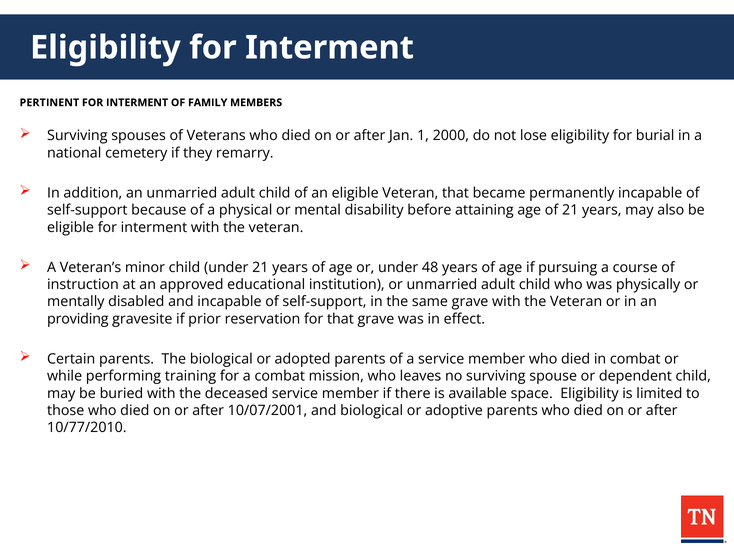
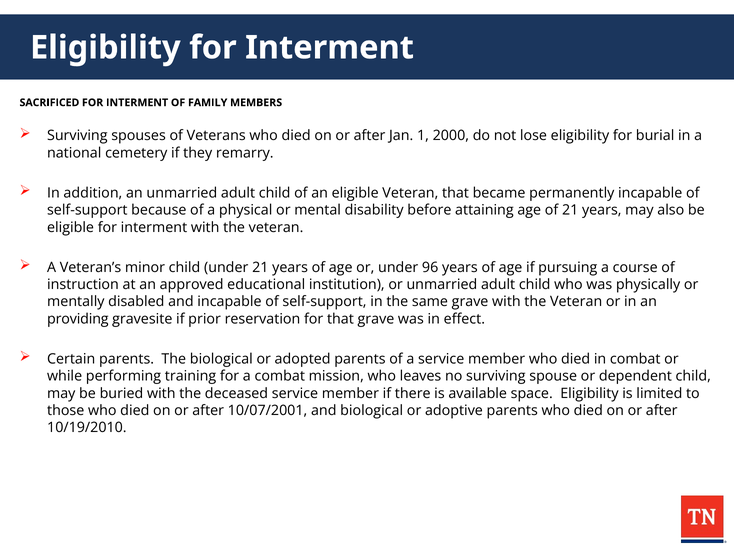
PERTINENT: PERTINENT -> SACRIFICED
48: 48 -> 96
10/77/2010: 10/77/2010 -> 10/19/2010
